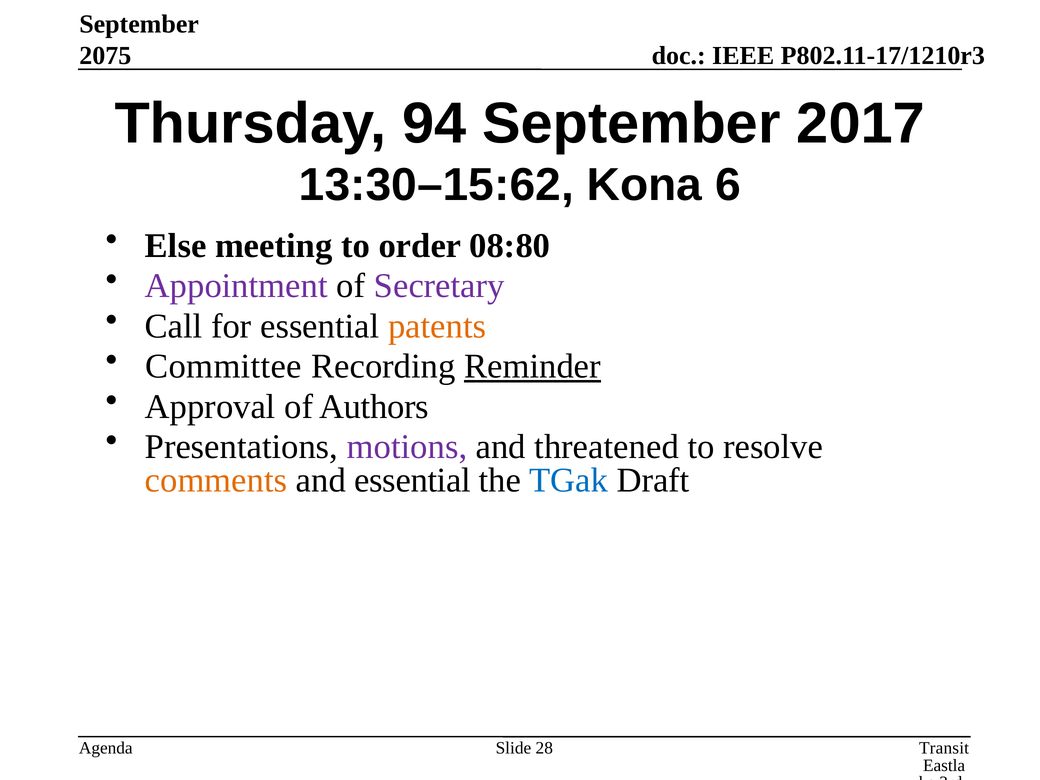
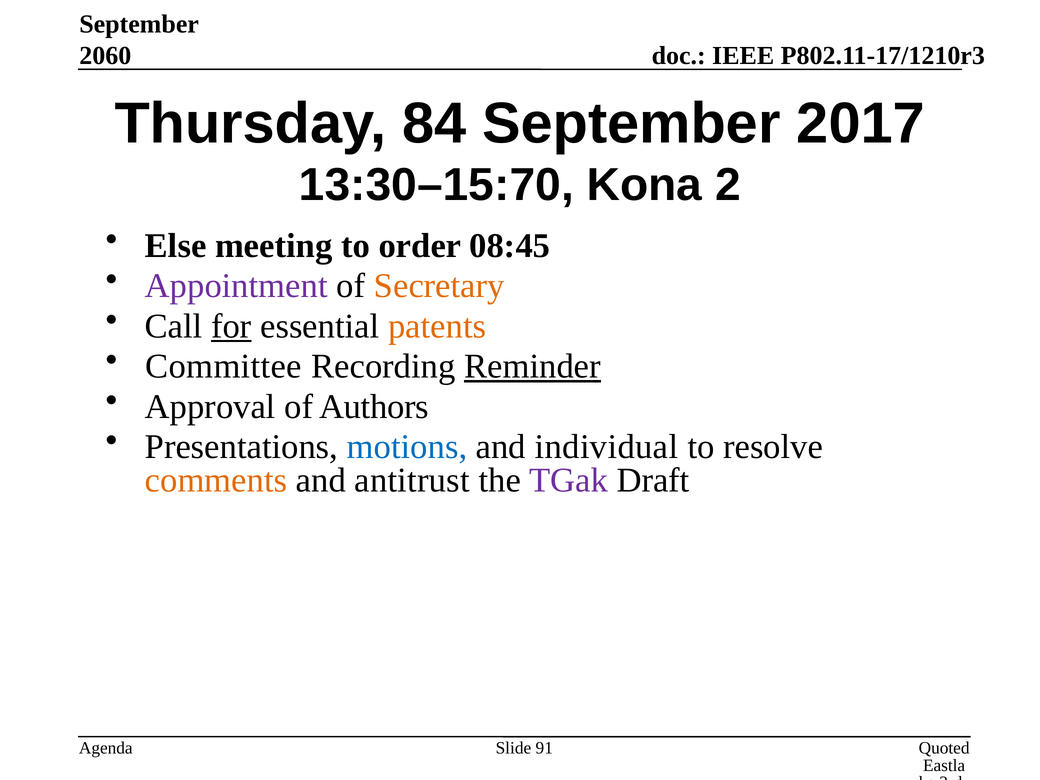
2075: 2075 -> 2060
94: 94 -> 84
13:30–15:62: 13:30–15:62 -> 13:30–15:70
6: 6 -> 2
08:80: 08:80 -> 08:45
Secretary colour: purple -> orange
for underline: none -> present
motions colour: purple -> blue
threatened: threatened -> individual
and essential: essential -> antitrust
TGak colour: blue -> purple
Transit: Transit -> Quoted
28: 28 -> 91
